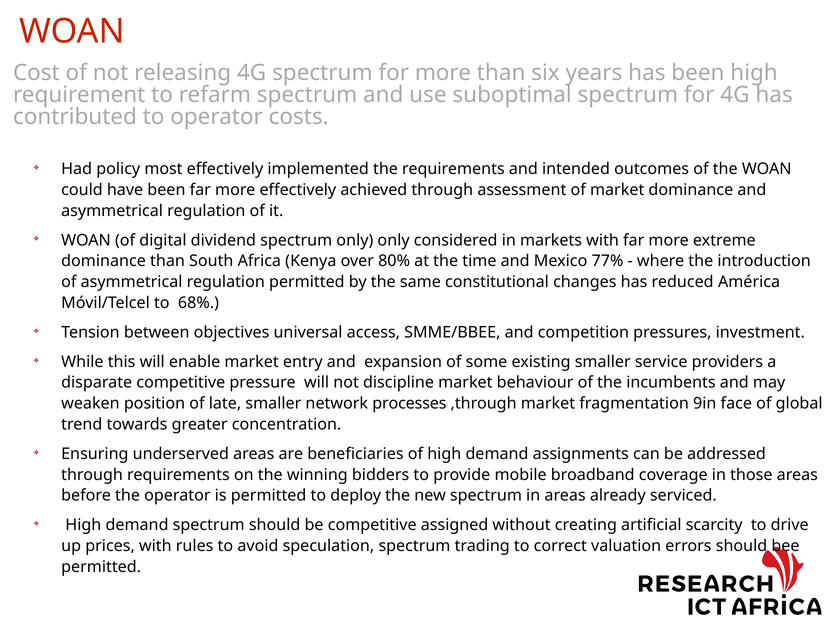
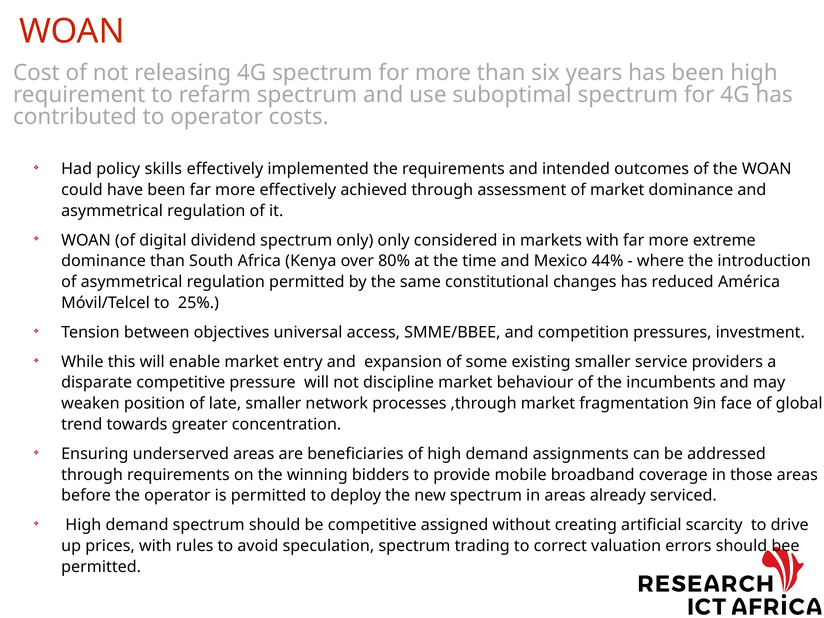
most: most -> skills
77%: 77% -> 44%
68%: 68% -> 25%
